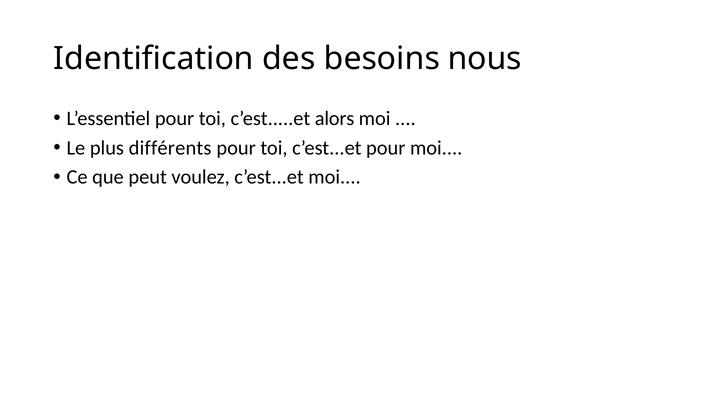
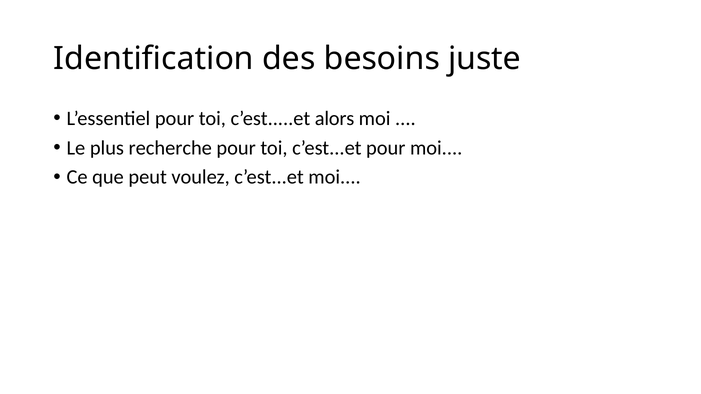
nous: nous -> juste
différents: différents -> recherche
